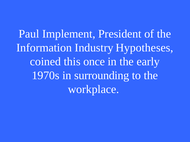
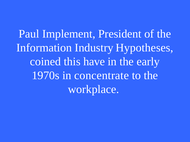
once: once -> have
surrounding: surrounding -> concentrate
